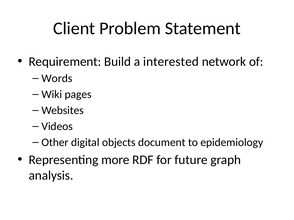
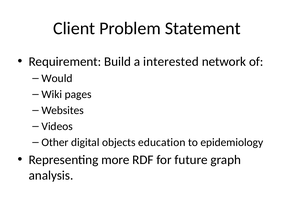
Words: Words -> Would
document: document -> education
